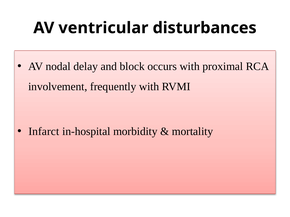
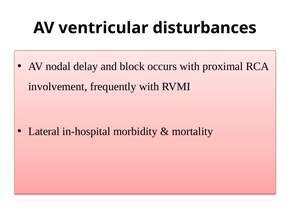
Infarct: Infarct -> Lateral
